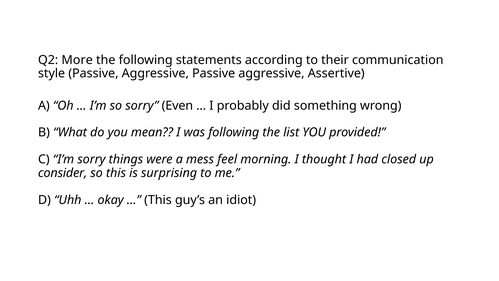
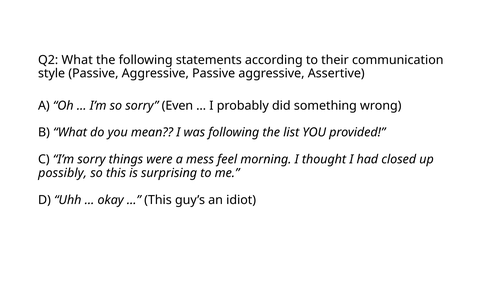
Q2 More: More -> What
consider: consider -> possibly
